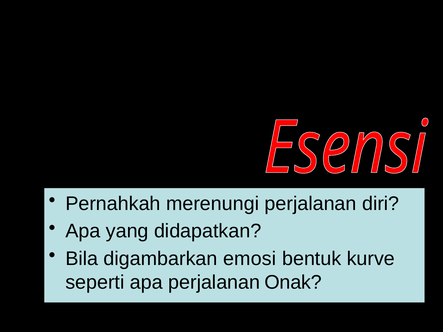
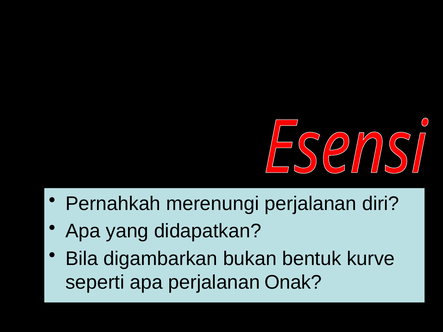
emosi: emosi -> bukan
